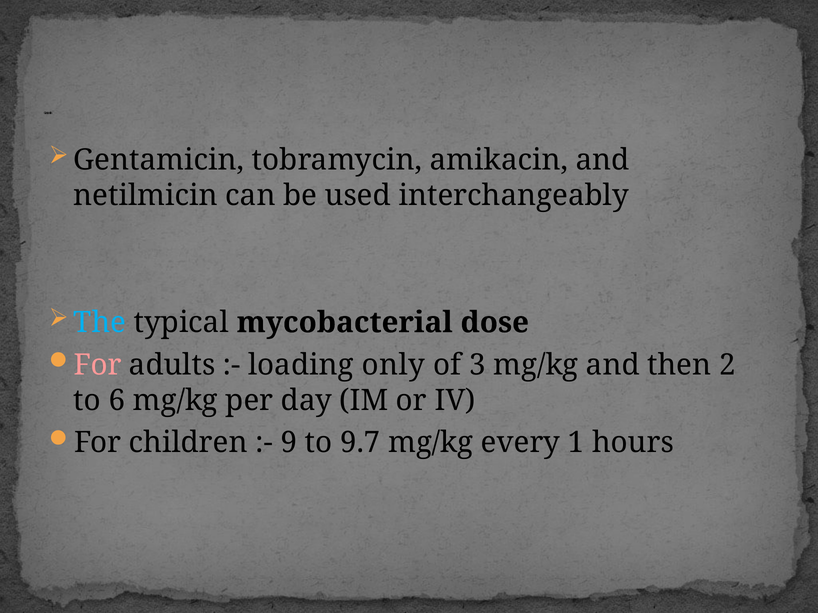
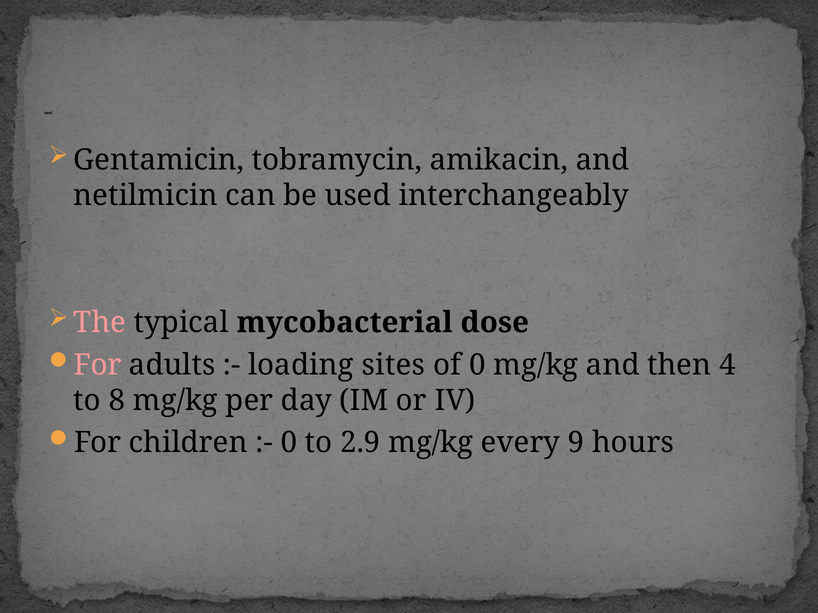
The colour: light blue -> pink
only: only -> sites
of 3: 3 -> 0
2: 2 -> 4
6: 6 -> 8
9 at (289, 443): 9 -> 0
9.7: 9.7 -> 2.9
1: 1 -> 9
